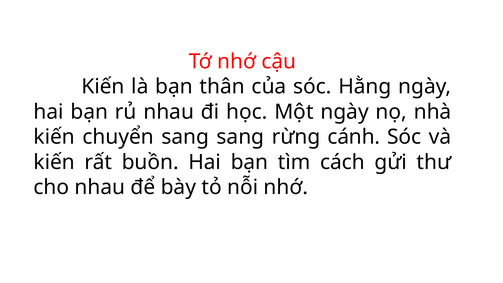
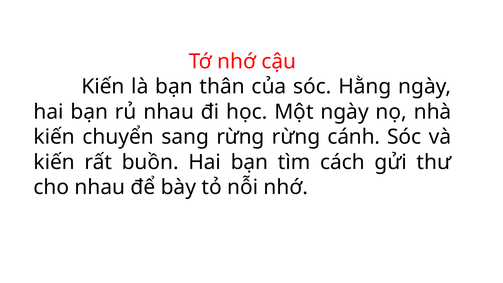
sang sang: sang -> rừng
